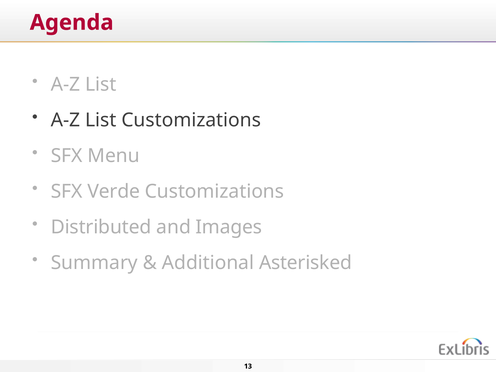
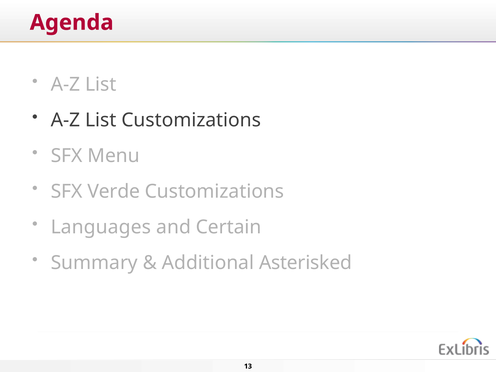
Distributed: Distributed -> Languages
Images: Images -> Certain
